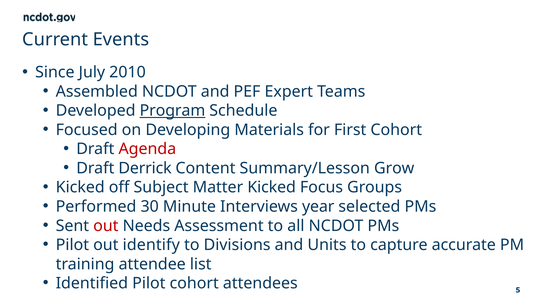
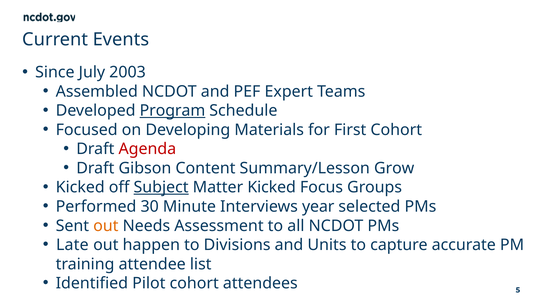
2010: 2010 -> 2003
Derrick: Derrick -> Gibson
Subject underline: none -> present
out at (106, 226) colour: red -> orange
Pilot at (72, 245): Pilot -> Late
identify: identify -> happen
